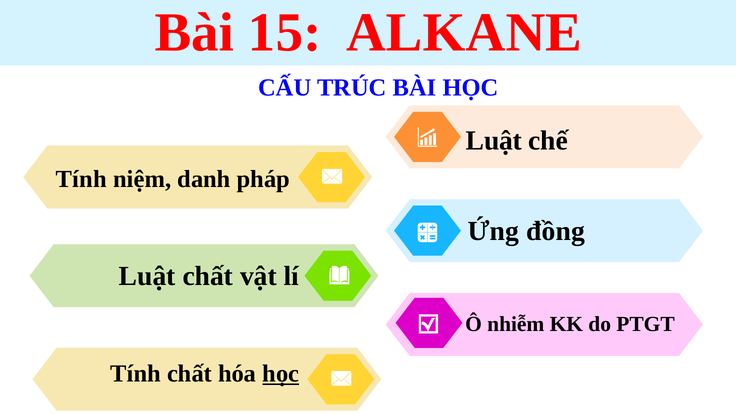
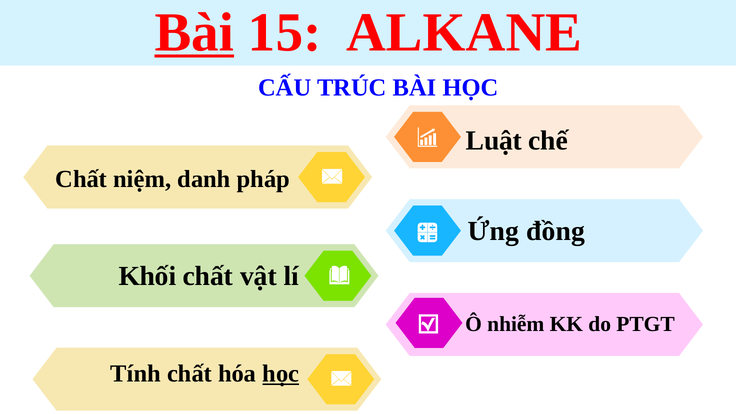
Bài at (194, 32) underline: none -> present
Tính at (81, 179): Tính -> Chất
Luật at (147, 276): Luật -> Khối
